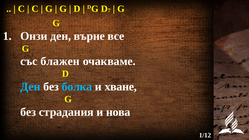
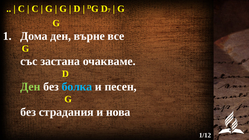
Oнзи: Oнзи -> Дома
блажен: блажен -> застана
Ден at (30, 87) colour: light blue -> light green
хване: хване -> песен
